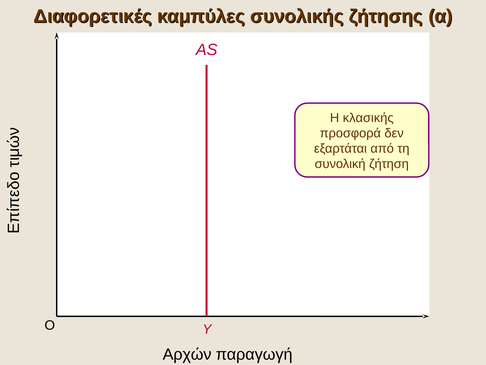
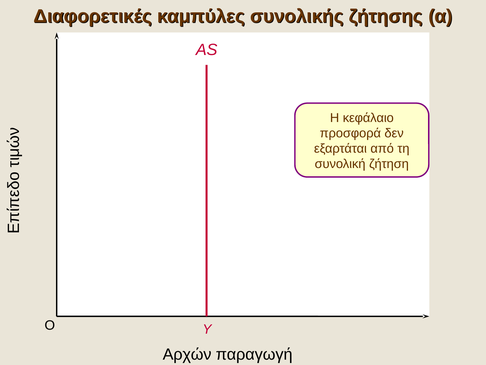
κλασικής: κλασικής -> κεφάλαιο
